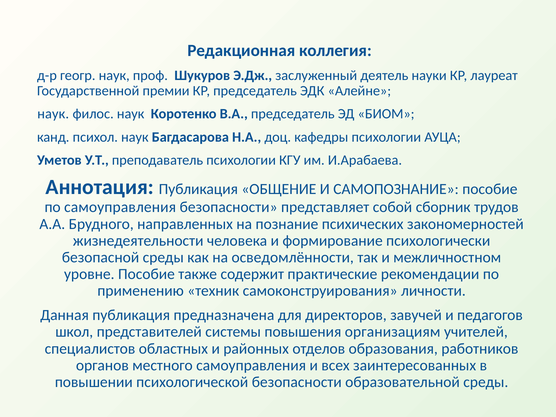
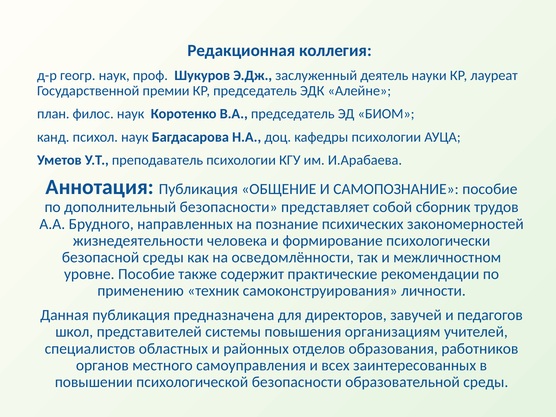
наук at (53, 114): наук -> план
по самоуправления: самоуправления -> дополнительный
